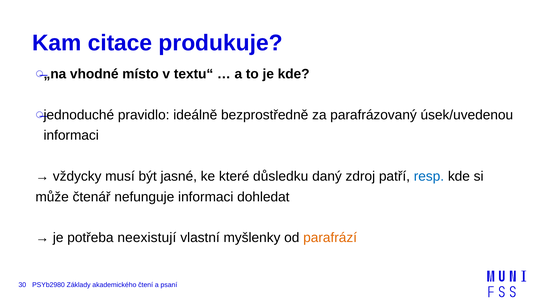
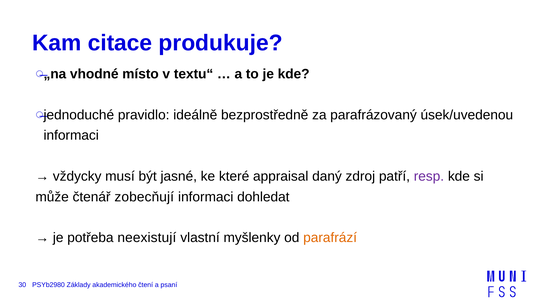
důsledku: důsledku -> appraisal
resp colour: blue -> purple
nefunguje: nefunguje -> zobecňují
